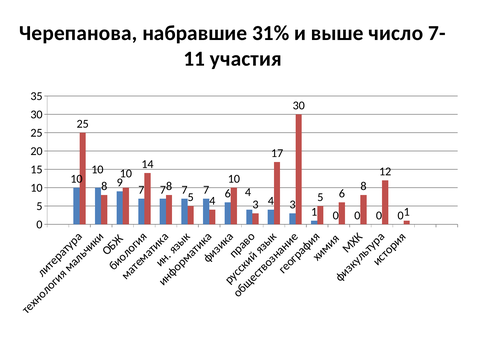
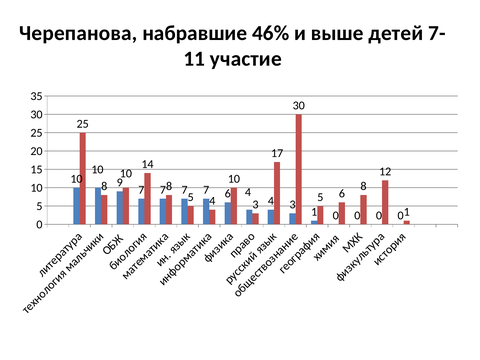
31%: 31% -> 46%
число: число -> детей
участия: участия -> участие
